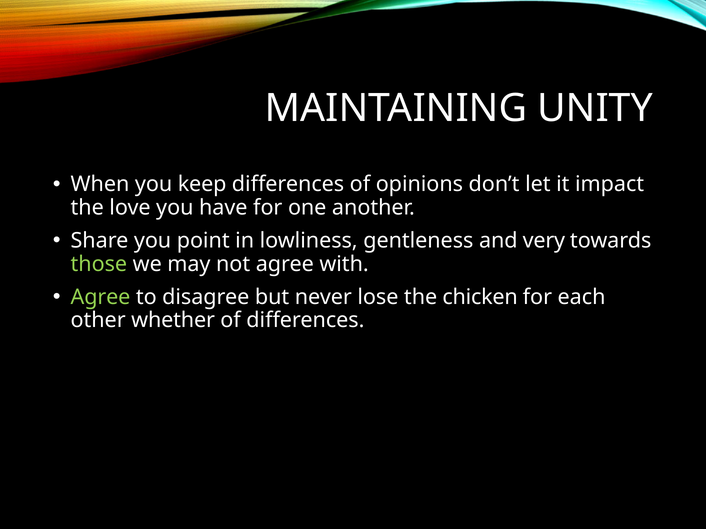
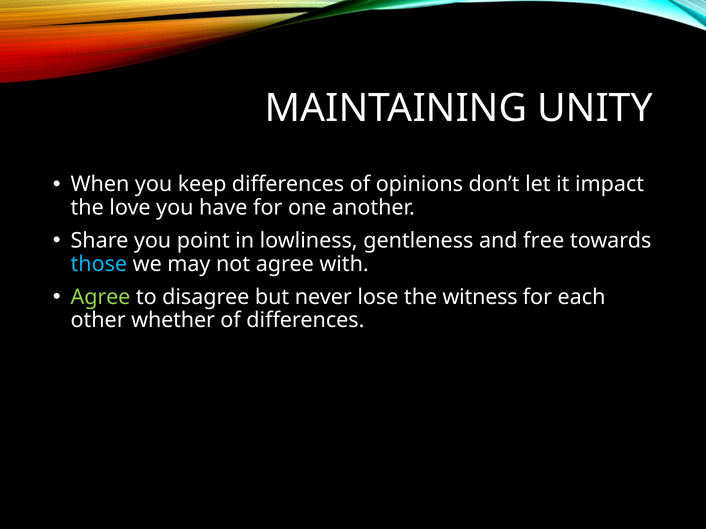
very: very -> free
those colour: light green -> light blue
chicken: chicken -> witness
